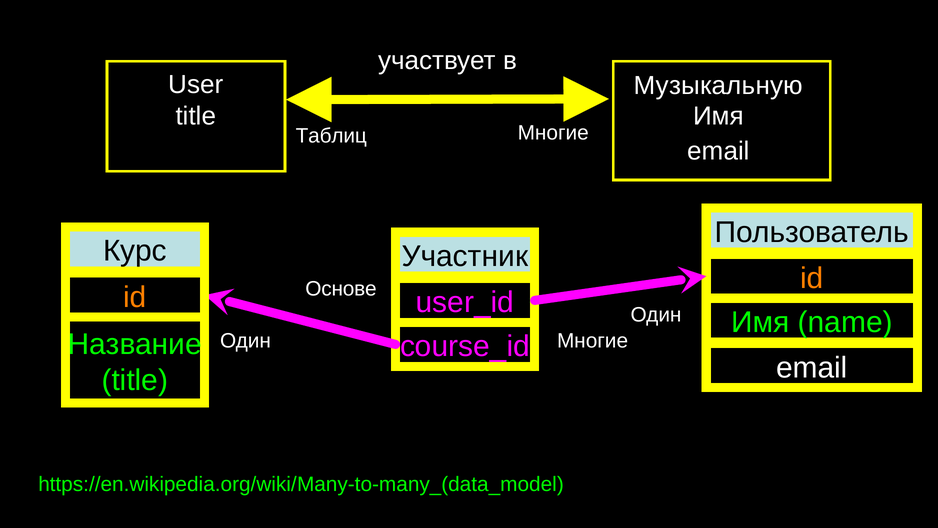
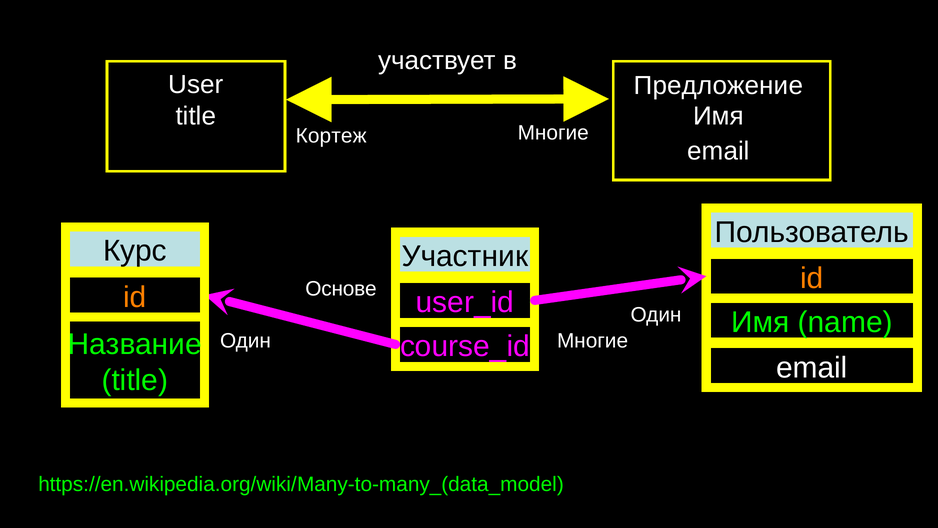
Музыкальную: Музыкальную -> Предложение
Таблиц: Таблиц -> Кортеж
